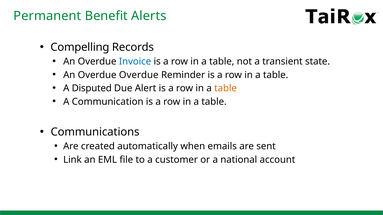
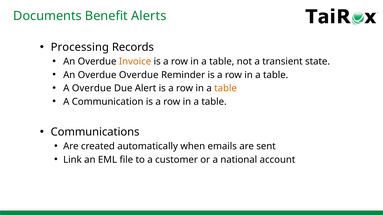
Permanent: Permanent -> Documents
Compelling: Compelling -> Processing
Invoice colour: blue -> orange
A Disputed: Disputed -> Overdue
